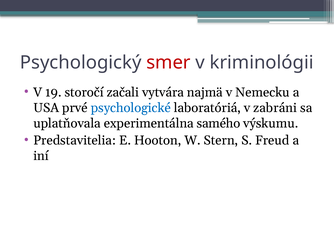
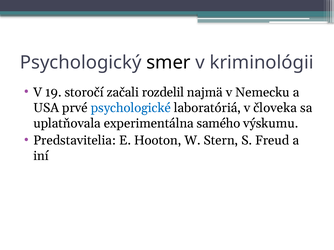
smer colour: red -> black
vytvára: vytvára -> rozdelil
zabráni: zabráni -> človeka
